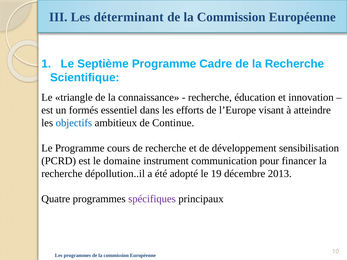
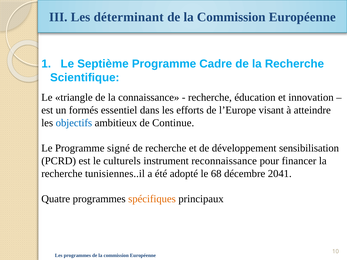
cours: cours -> signé
domaine: domaine -> culturels
communication: communication -> reconnaissance
dépollution..il: dépollution..il -> tunisiennes..il
19: 19 -> 68
2013: 2013 -> 2041
spécifiques colour: purple -> orange
